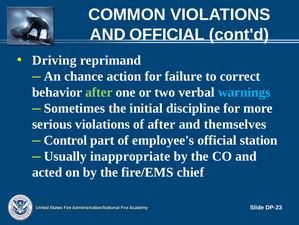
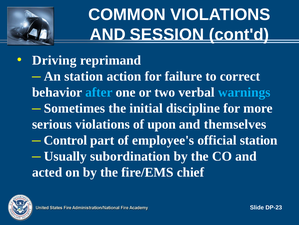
AND OFFICIAL: OFFICIAL -> SESSION
An chance: chance -> station
after at (99, 92) colour: light green -> light blue
of after: after -> upon
inappropriate: inappropriate -> subordination
